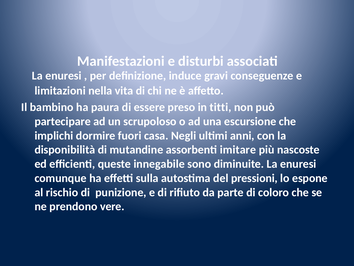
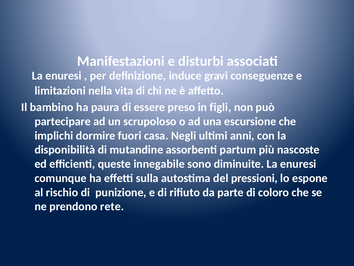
titti: titti -> figli
imitare: imitare -> partum
vere: vere -> rete
